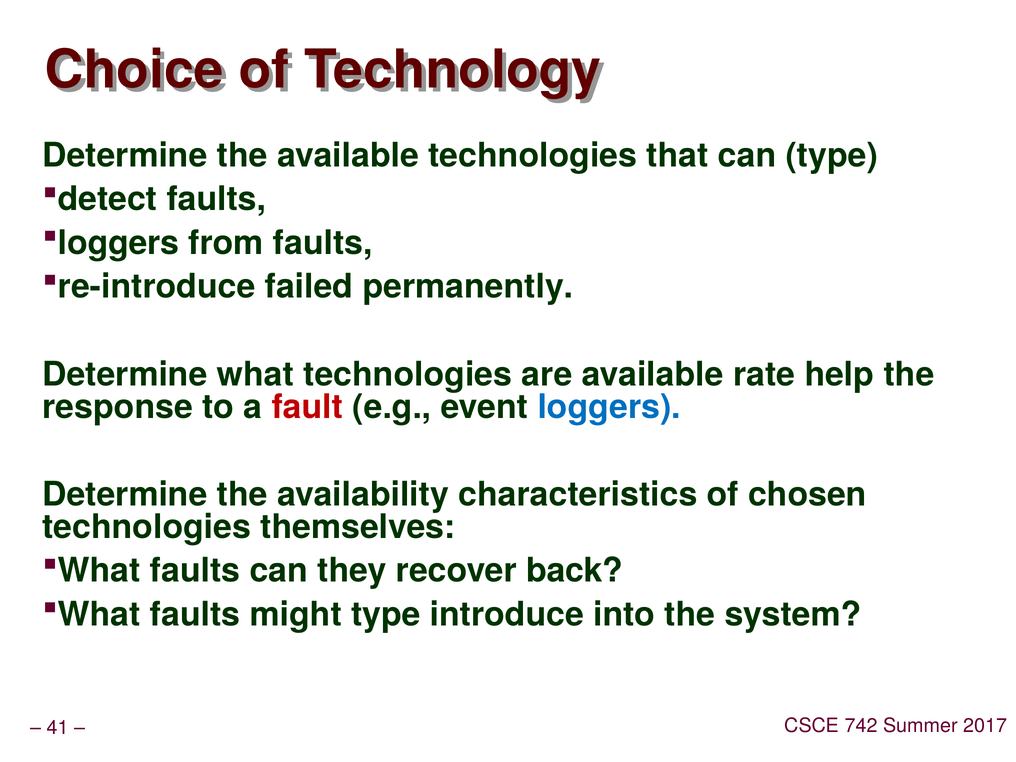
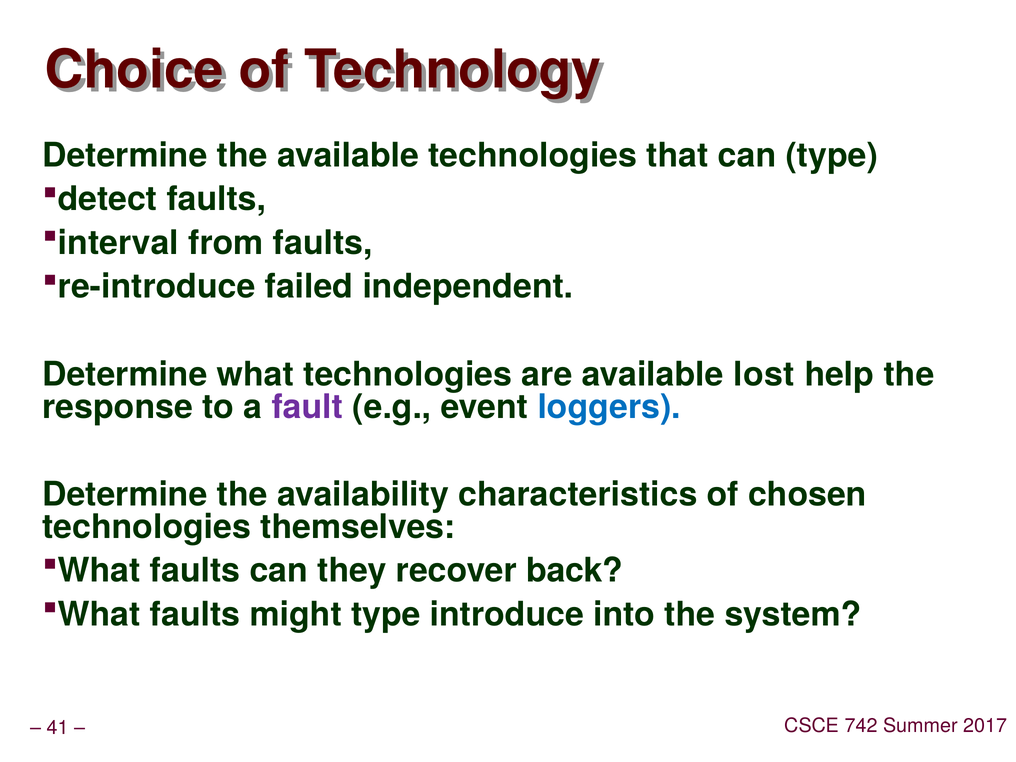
loggers at (118, 243): loggers -> interval
permanently: permanently -> independent
rate: rate -> lost
fault colour: red -> purple
